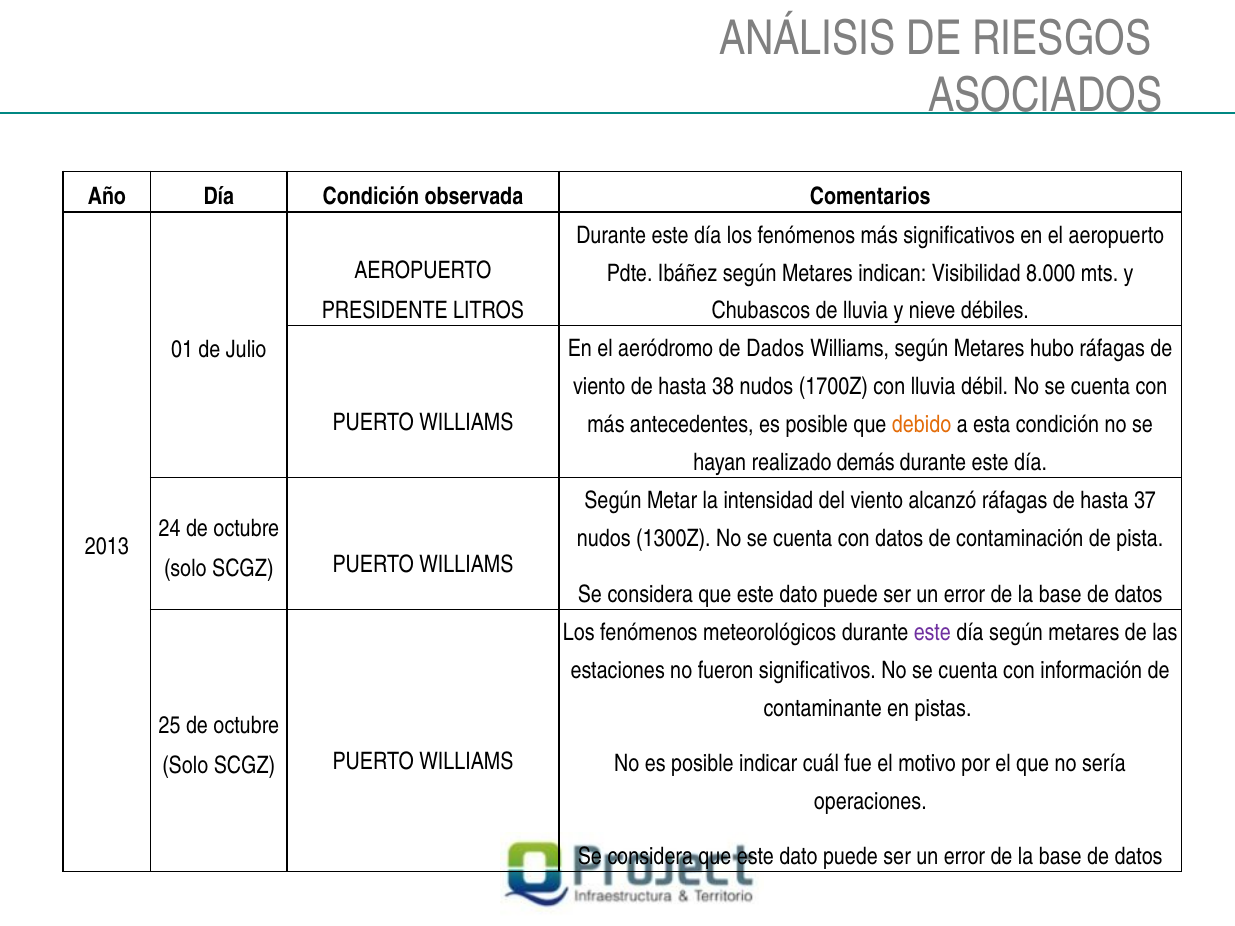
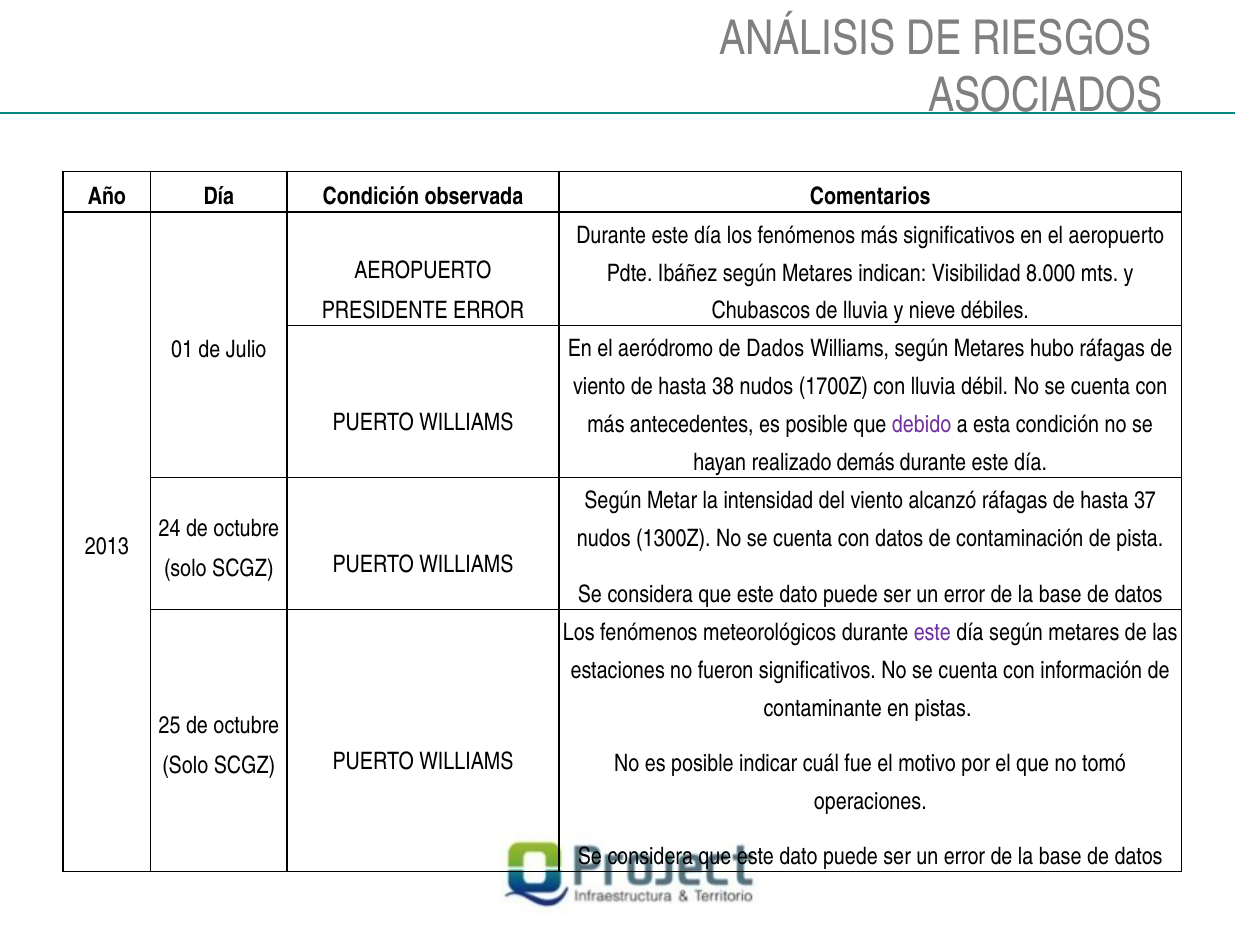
PRESIDENTE LITROS: LITROS -> ERROR
debido colour: orange -> purple
sería: sería -> tomó
